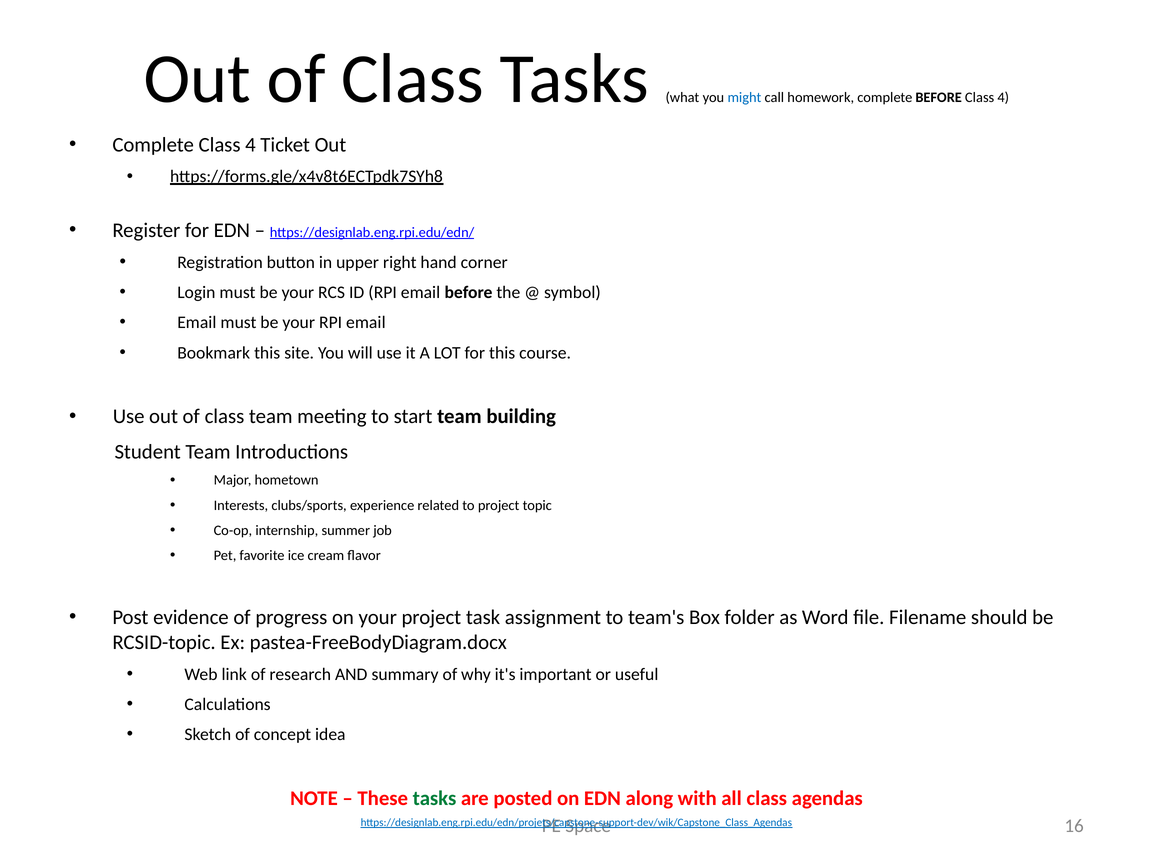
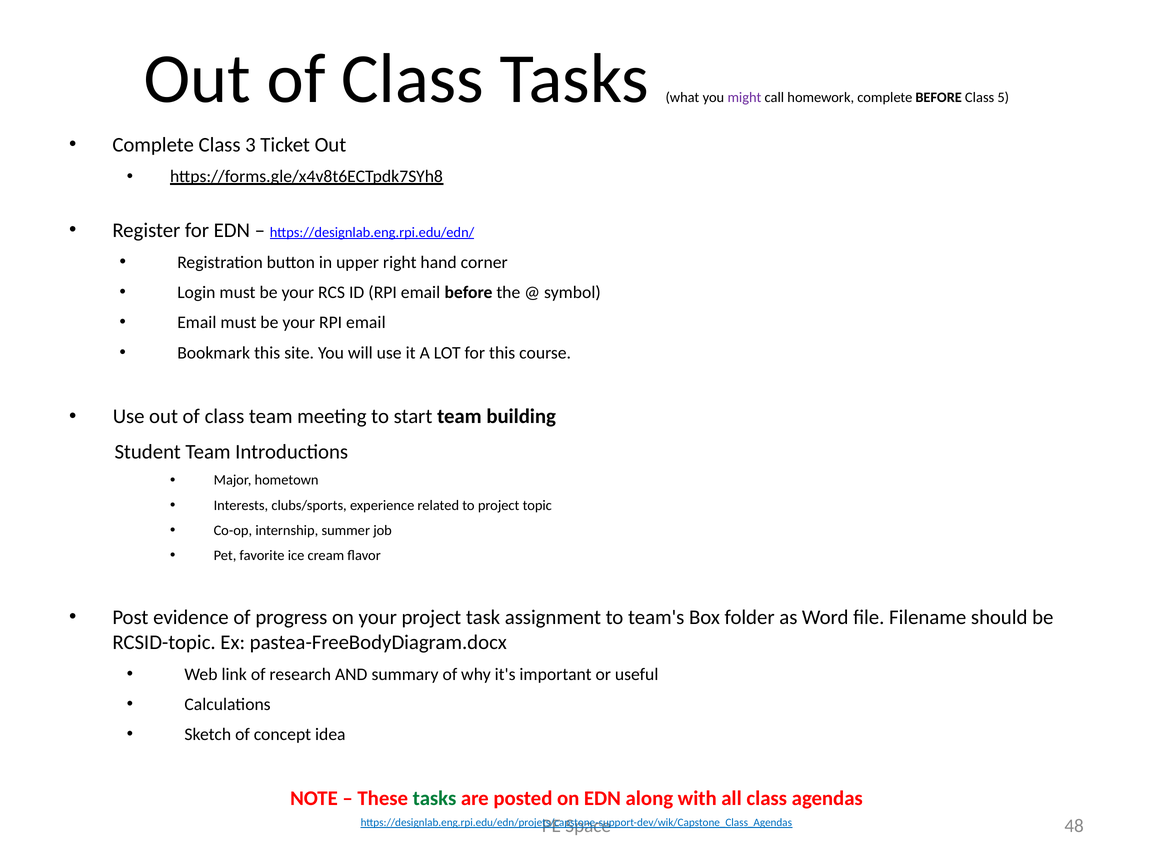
might colour: blue -> purple
BEFORE Class 4: 4 -> 5
Complete Class 4: 4 -> 3
16: 16 -> 48
